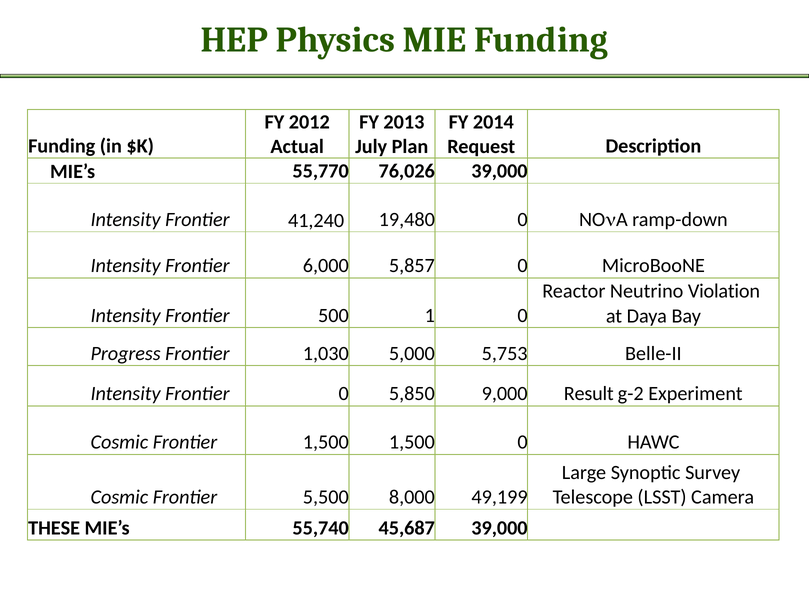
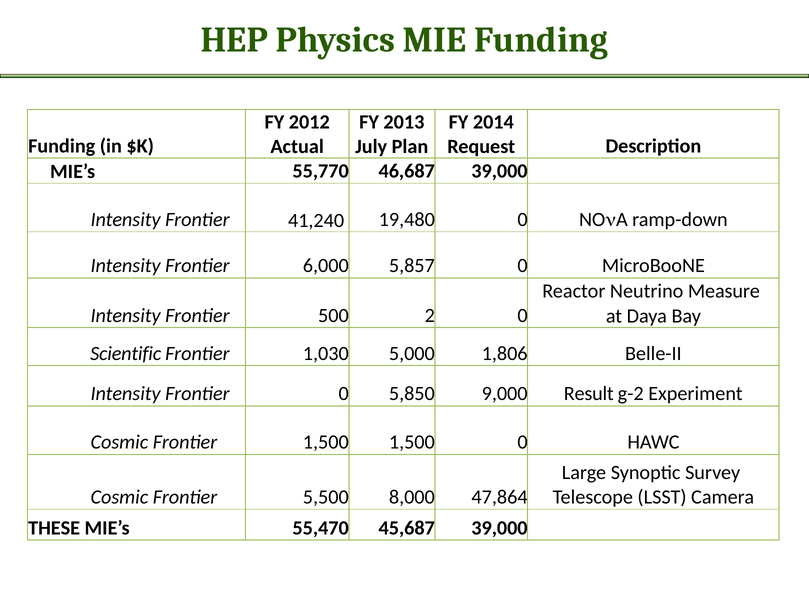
76,026: 76,026 -> 46,687
Violation: Violation -> Measure
1: 1 -> 2
Progress: Progress -> Scientific
5,753: 5,753 -> 1,806
49,199: 49,199 -> 47,864
55,740: 55,740 -> 55,470
